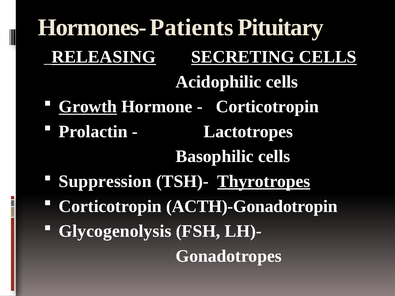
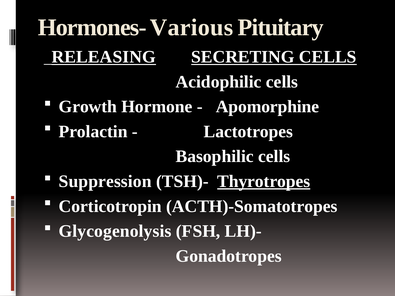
Patients: Patients -> Various
Growth underline: present -> none
Corticotropin at (267, 107): Corticotropin -> Apomorphine
ACTH)-Gonadotropin: ACTH)-Gonadotropin -> ACTH)-Somatotropes
